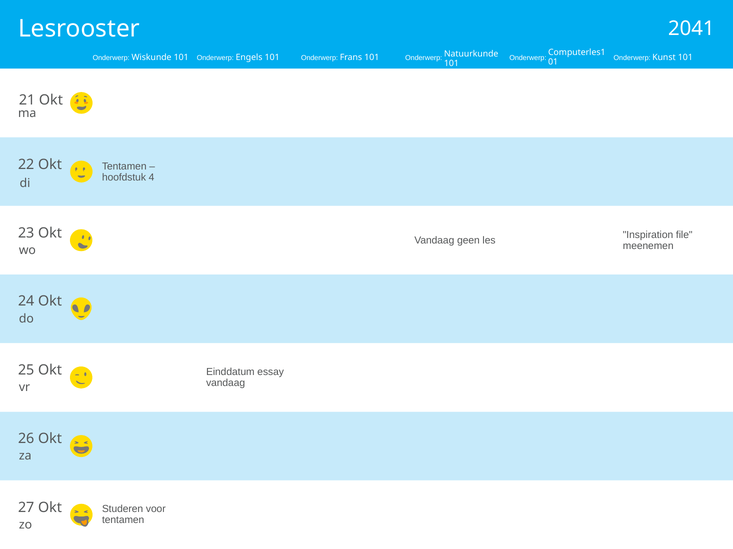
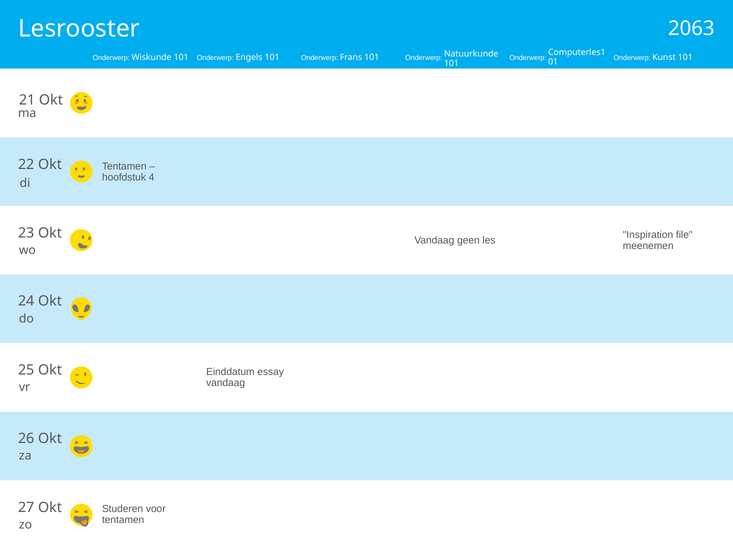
2041: 2041 -> 2063
